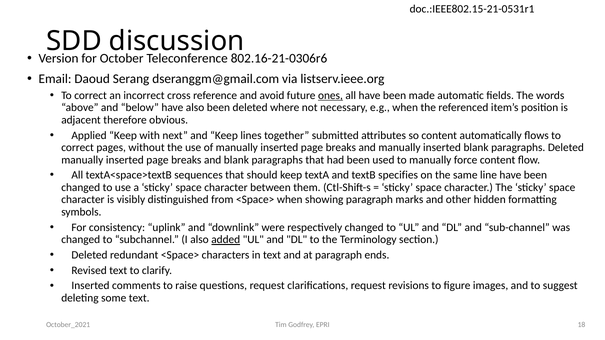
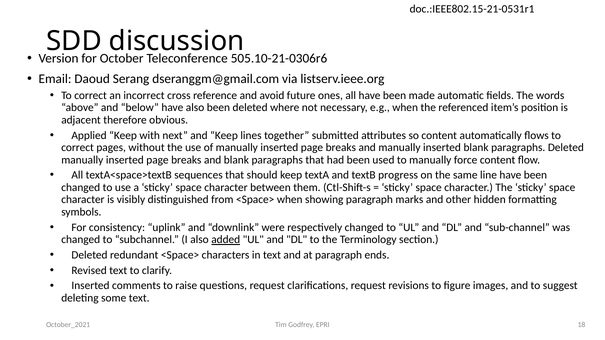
802.16-21-0306r6: 802.16-21-0306r6 -> 505.10-21-0306r6
ones underline: present -> none
specifies: specifies -> progress
